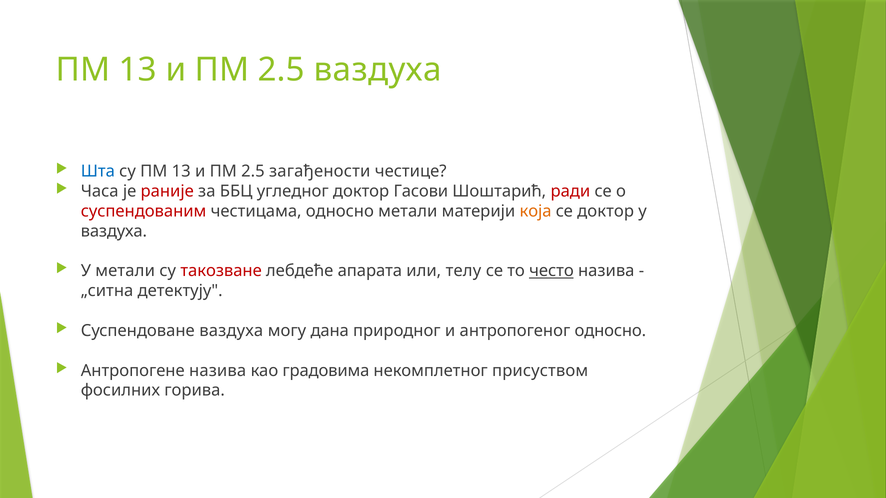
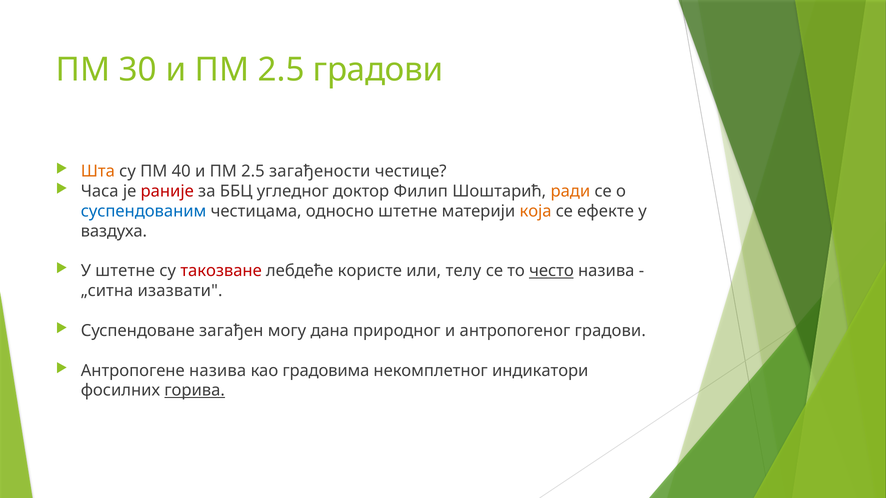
13 at (138, 70): 13 -> 30
2.5 ваздуха: ваздуха -> градови
Шта colour: blue -> orange
су ПМ 13: 13 -> 40
Гасови: Гасови -> Филип
ради colour: red -> orange
суспендованим colour: red -> blue
односно метали: метали -> штетне
се доктор: доктор -> ефекте
У метали: метали -> штетне
апарата: апарата -> користе
детектују: детектују -> изазвати
Суспендоване ваздуха: ваздуха -> загађен
антропогеног односно: односно -> градови
присуством: присуством -> индикатори
горива underline: none -> present
